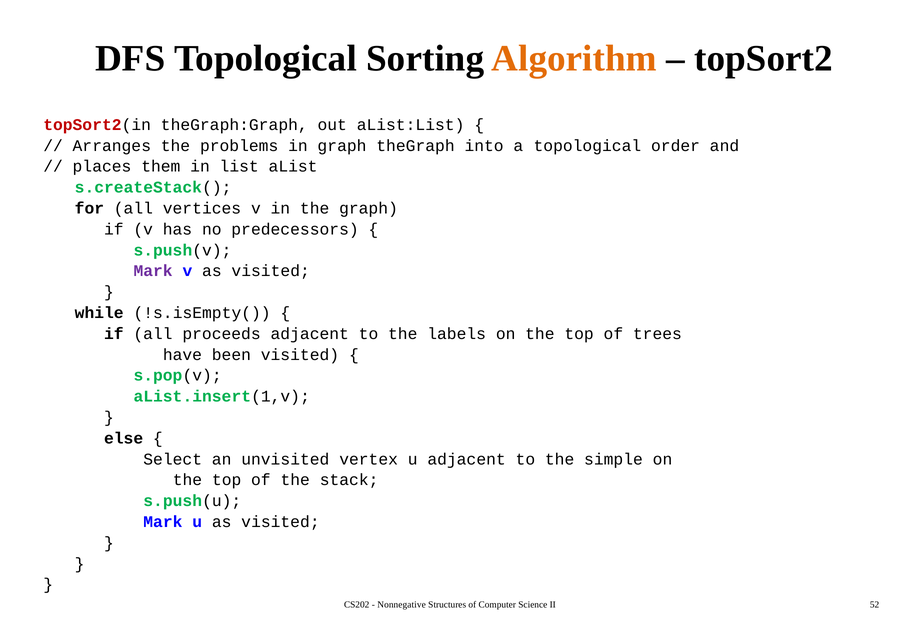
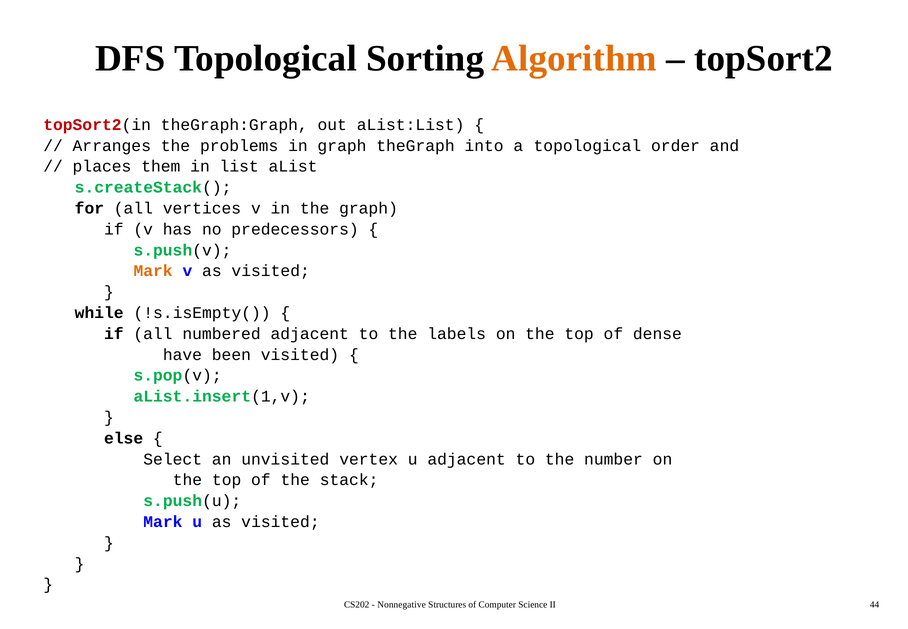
Mark at (153, 271) colour: purple -> orange
proceeds: proceeds -> numbered
trees: trees -> dense
simple: simple -> number
52: 52 -> 44
